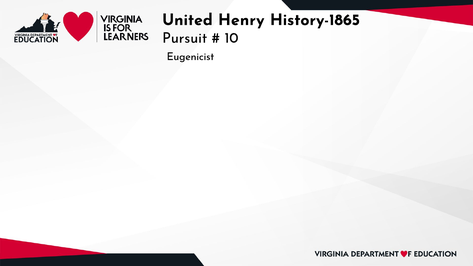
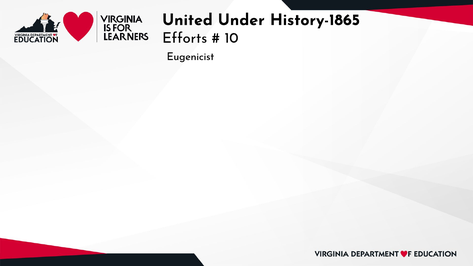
Henry: Henry -> Under
Pursuit: Pursuit -> Efforts
